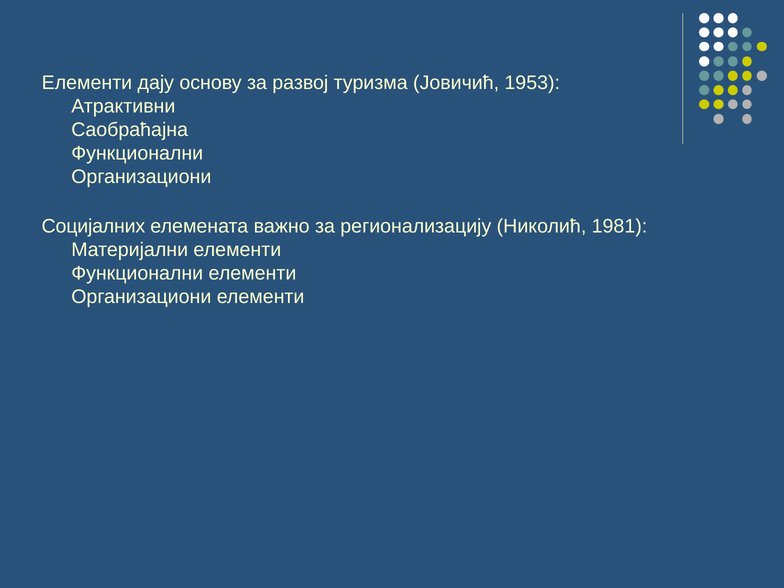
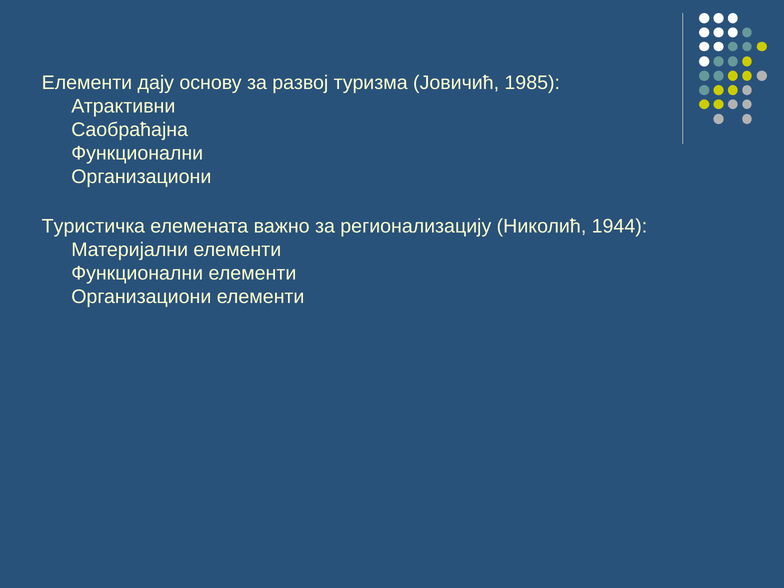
1953: 1953 -> 1985
Социјалних: Социјалних -> Туристичка
1981: 1981 -> 1944
